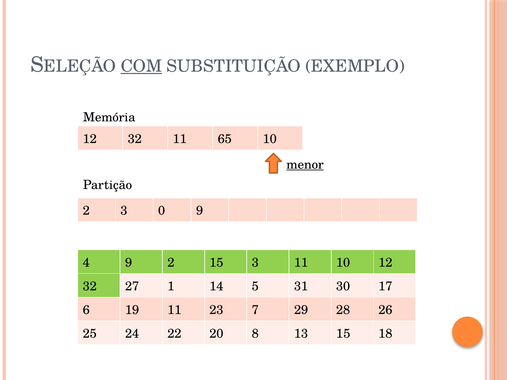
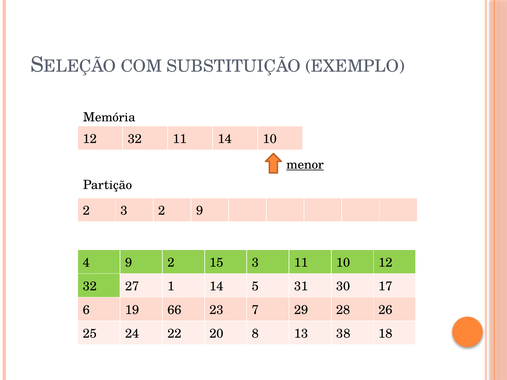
COM underline: present -> none
11 65: 65 -> 14
3 0: 0 -> 2
19 11: 11 -> 66
13 15: 15 -> 38
